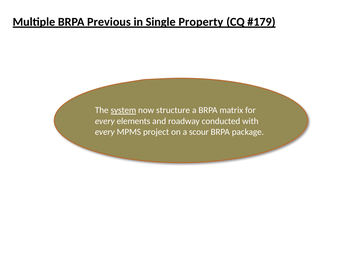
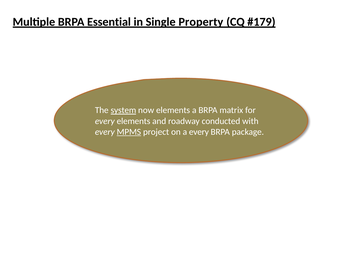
Previous: Previous -> Essential
now structure: structure -> elements
MPMS underline: none -> present
a scour: scour -> every
